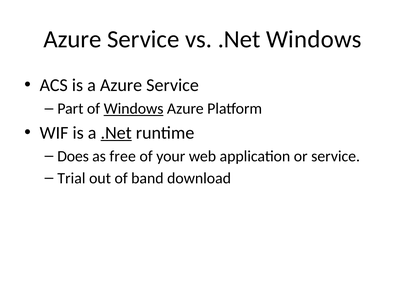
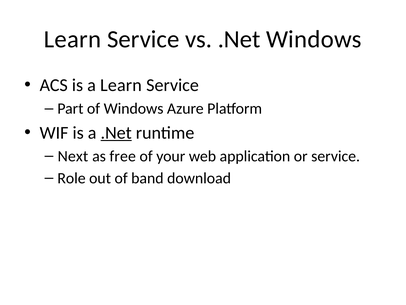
Azure at (73, 39): Azure -> Learn
a Azure: Azure -> Learn
Windows at (134, 108) underline: present -> none
Does: Does -> Next
Trial: Trial -> Role
